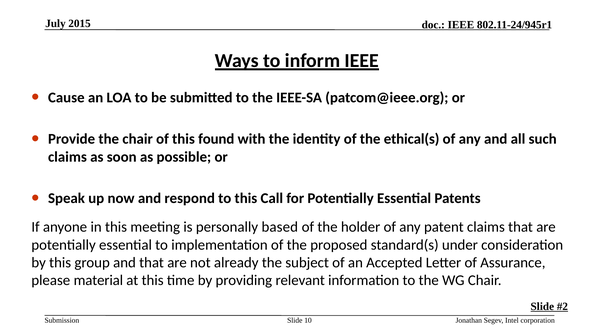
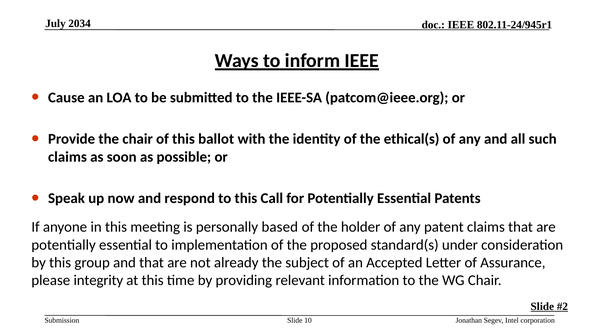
2015: 2015 -> 2034
found: found -> ballot
material: material -> integrity
